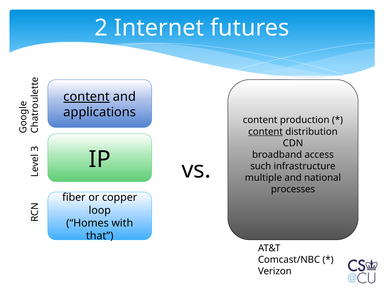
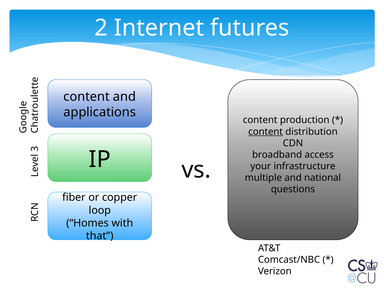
content at (87, 97) underline: present -> none
such: such -> your
processes: processes -> questions
